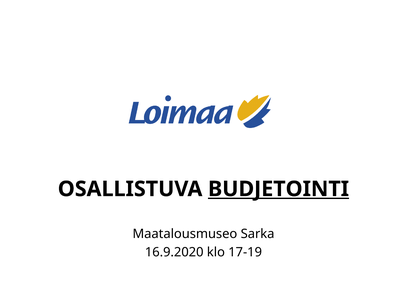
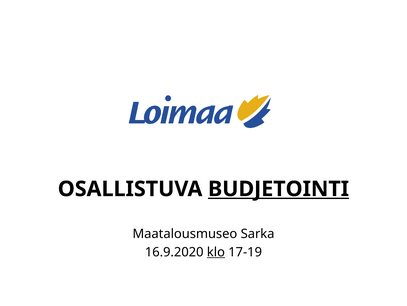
klo underline: none -> present
